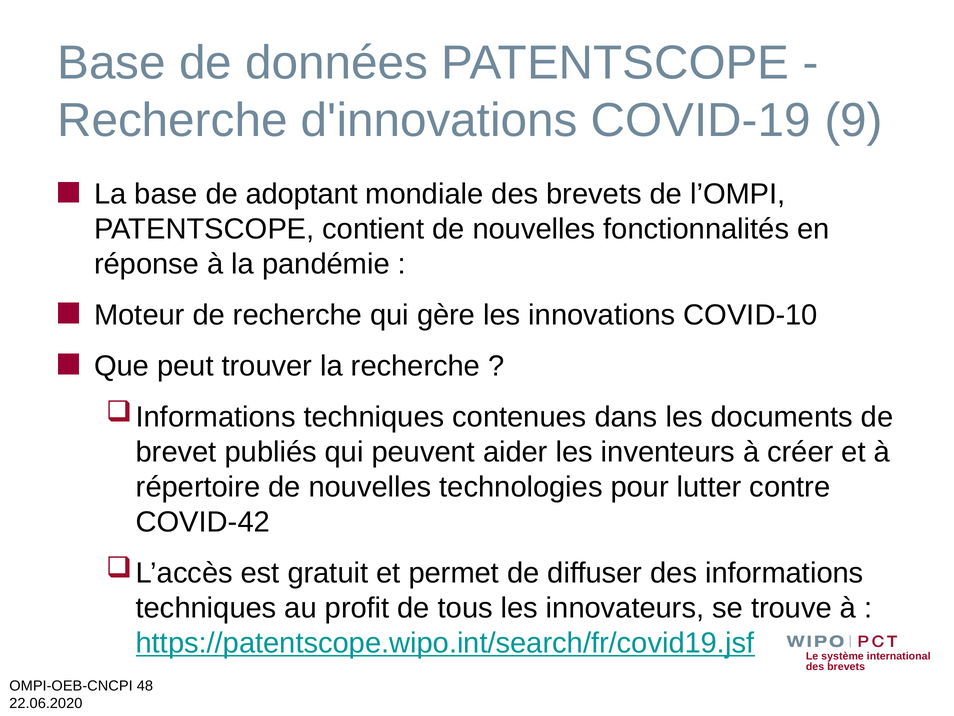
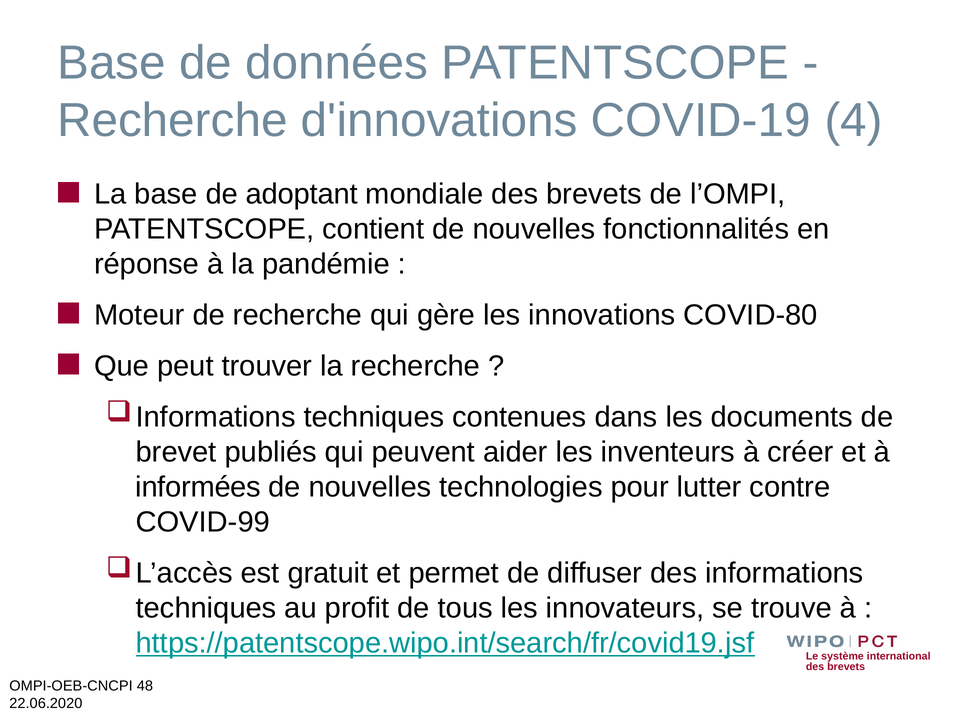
9: 9 -> 4
COVID-10: COVID-10 -> COVID-80
répertoire: répertoire -> informées
COVID-42: COVID-42 -> COVID-99
